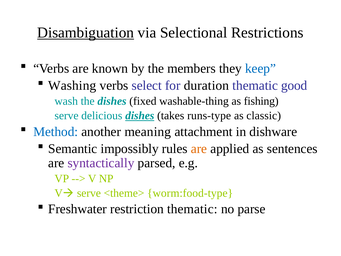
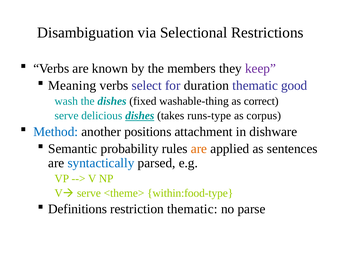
Disambiguation underline: present -> none
keep colour: blue -> purple
Washing: Washing -> Meaning
fishing: fishing -> correct
classic: classic -> corpus
meaning: meaning -> positions
impossibly: impossibly -> probability
syntactically colour: purple -> blue
worm:food-type: worm:food-type -> within:food-type
Freshwater: Freshwater -> Definitions
